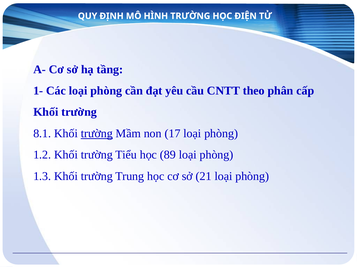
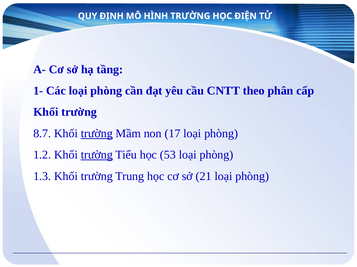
8.1: 8.1 -> 8.7
trường at (97, 155) underline: none -> present
89: 89 -> 53
